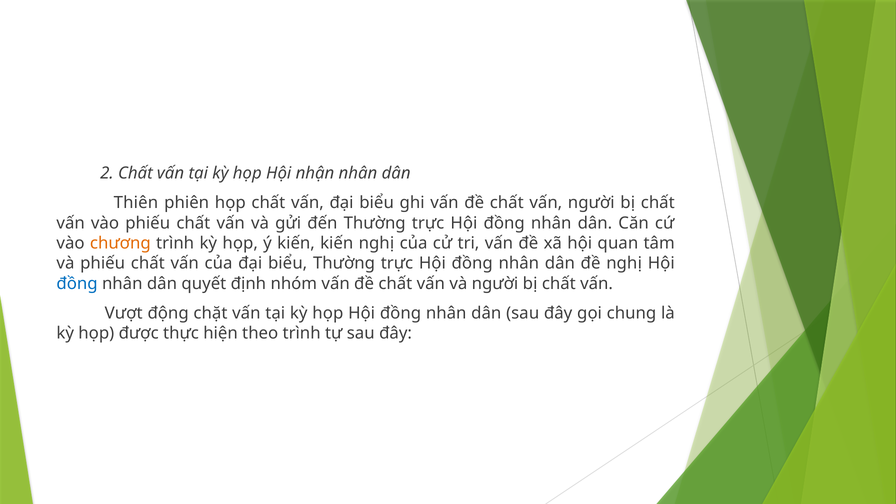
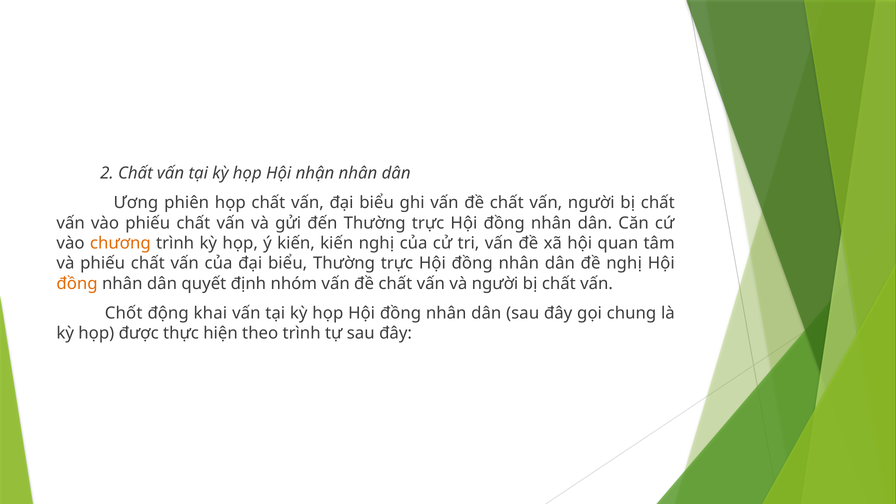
Thiên: Thiên -> Ương
đồng at (77, 284) colour: blue -> orange
Vượt: Vượt -> Chốt
chặt: chặt -> khai
